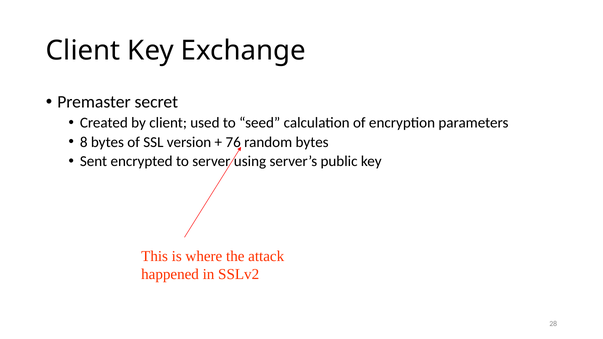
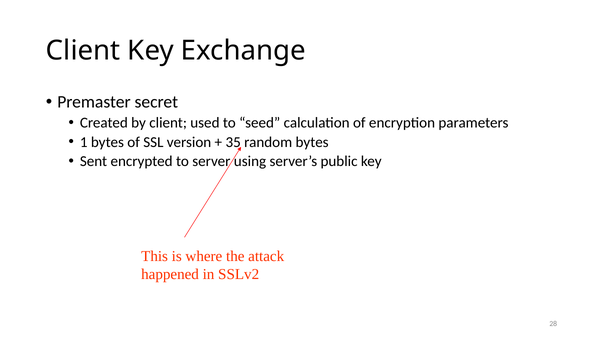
8: 8 -> 1
76: 76 -> 35
